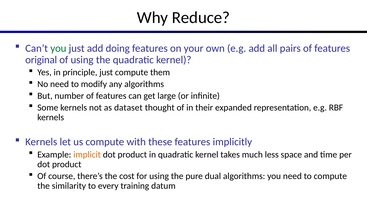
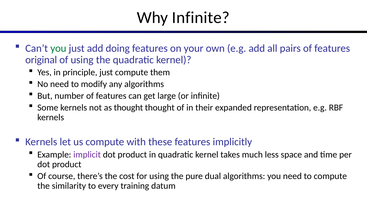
Why Reduce: Reduce -> Infinite
as dataset: dataset -> thought
implicit colour: orange -> purple
